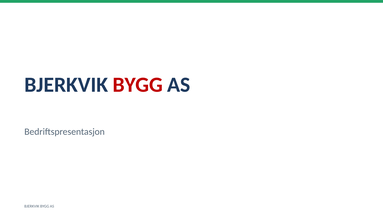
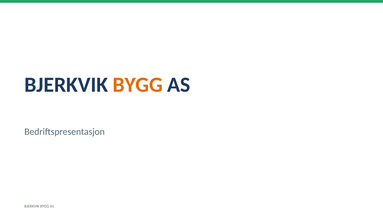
BYGG at (138, 85) colour: red -> orange
